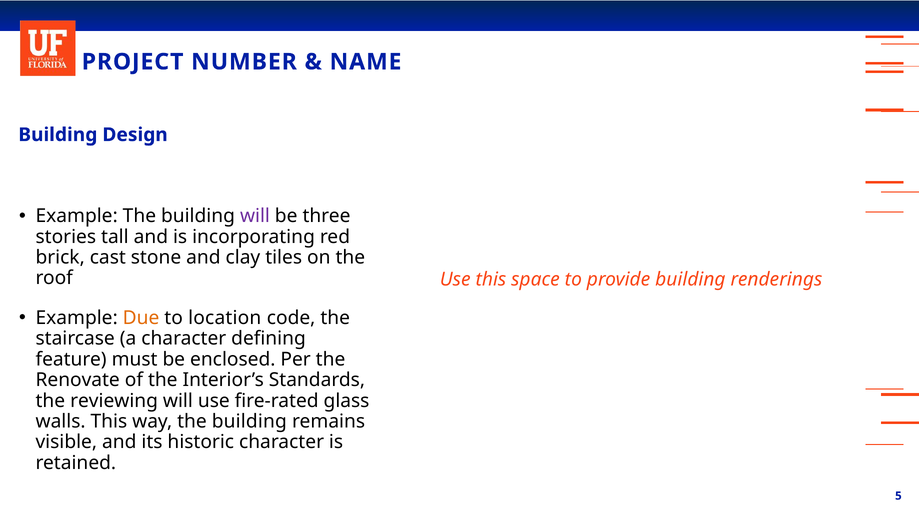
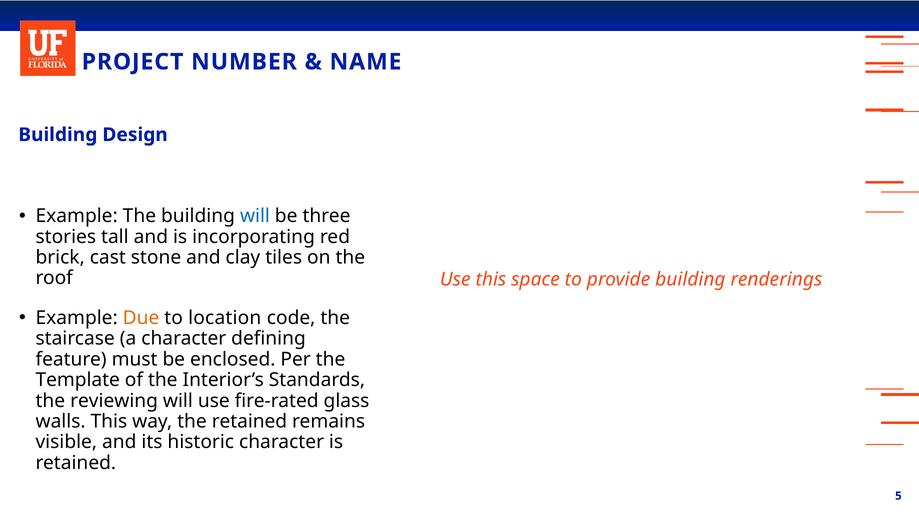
will at (255, 216) colour: purple -> blue
Renovate: Renovate -> Template
way the building: building -> retained
